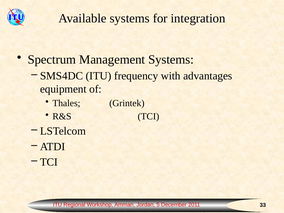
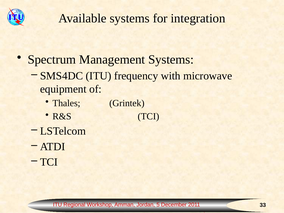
advantages: advantages -> microwave
